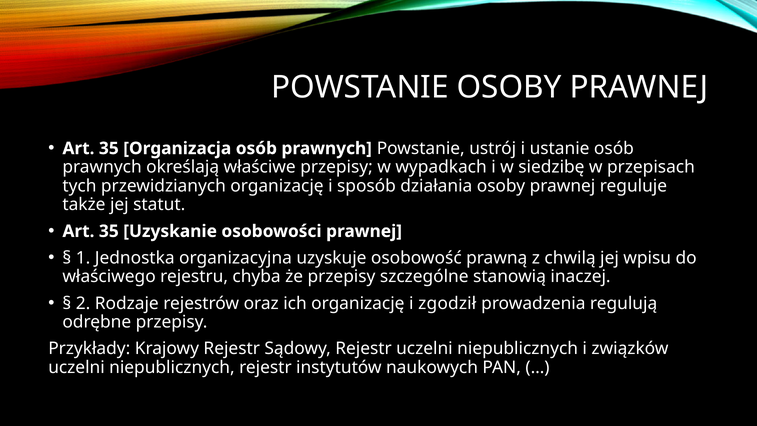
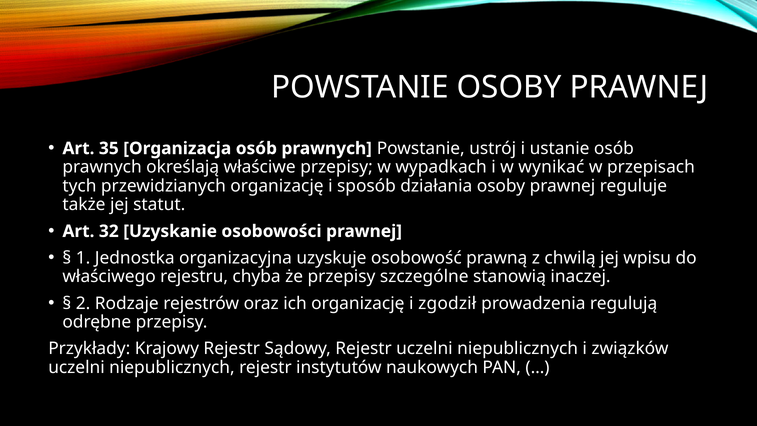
siedzibę: siedzibę -> wynikać
35 at (109, 231): 35 -> 32
